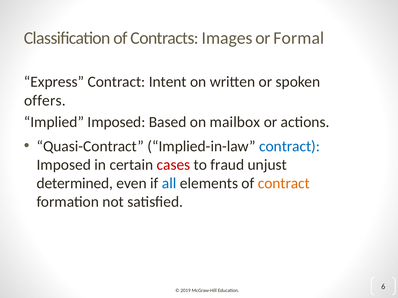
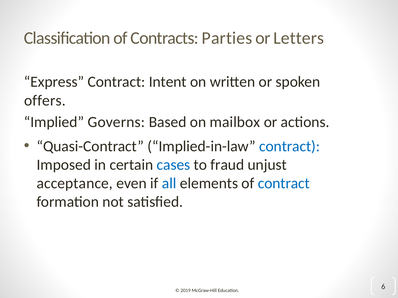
Images: Images -> Parties
Formal: Formal -> Letters
Implied Imposed: Imposed -> Governs
cases colour: red -> blue
determined: determined -> acceptance
contract at (284, 184) colour: orange -> blue
